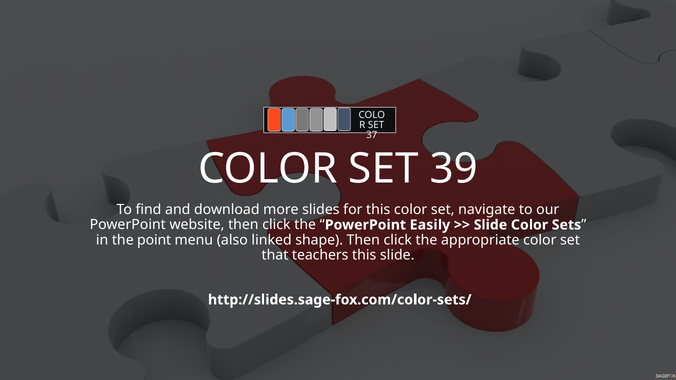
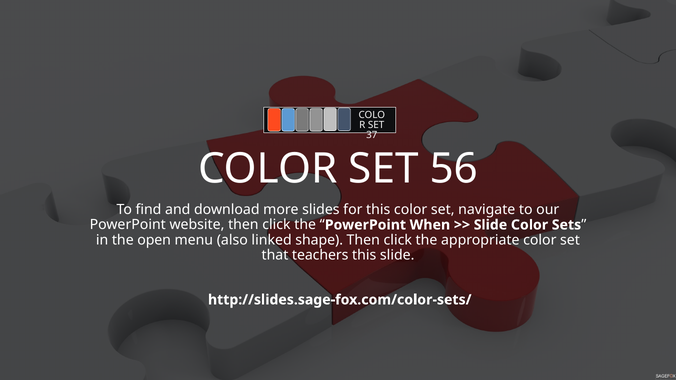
39: 39 -> 56
Easily: Easily -> When
point: point -> open
